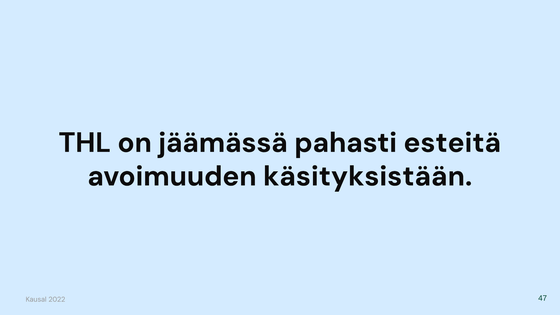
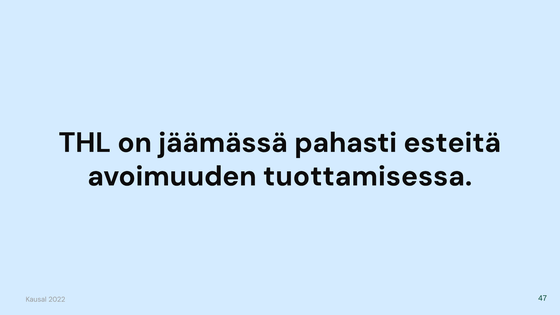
käsityksistään: käsityksistään -> tuottamisessa
